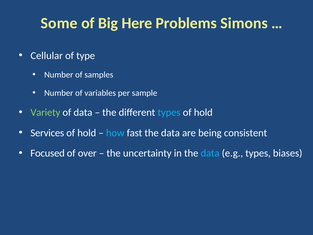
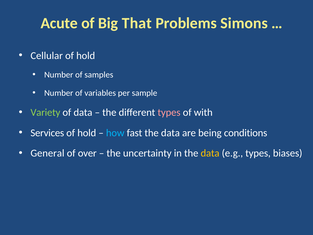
Some: Some -> Acute
Here: Here -> That
type at (86, 56): type -> hold
types at (169, 112) colour: light blue -> pink
hold at (203, 112): hold -> with
consistent: consistent -> conditions
Focused: Focused -> General
data at (210, 153) colour: light blue -> yellow
